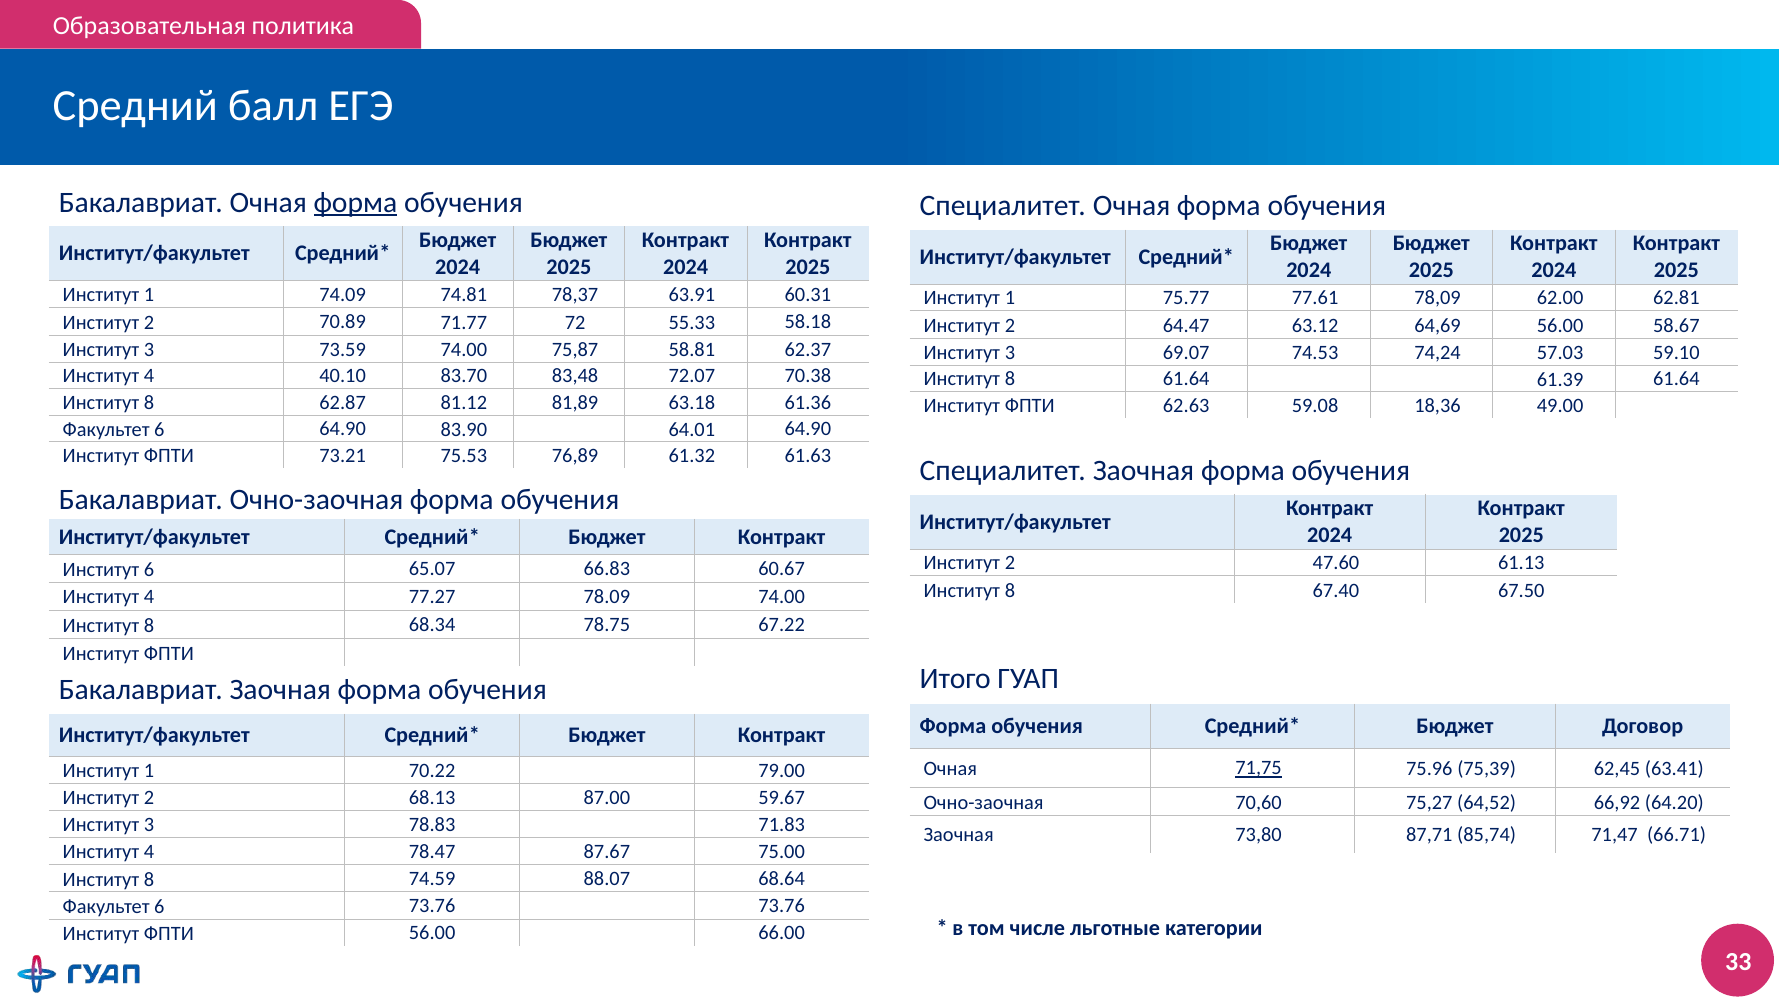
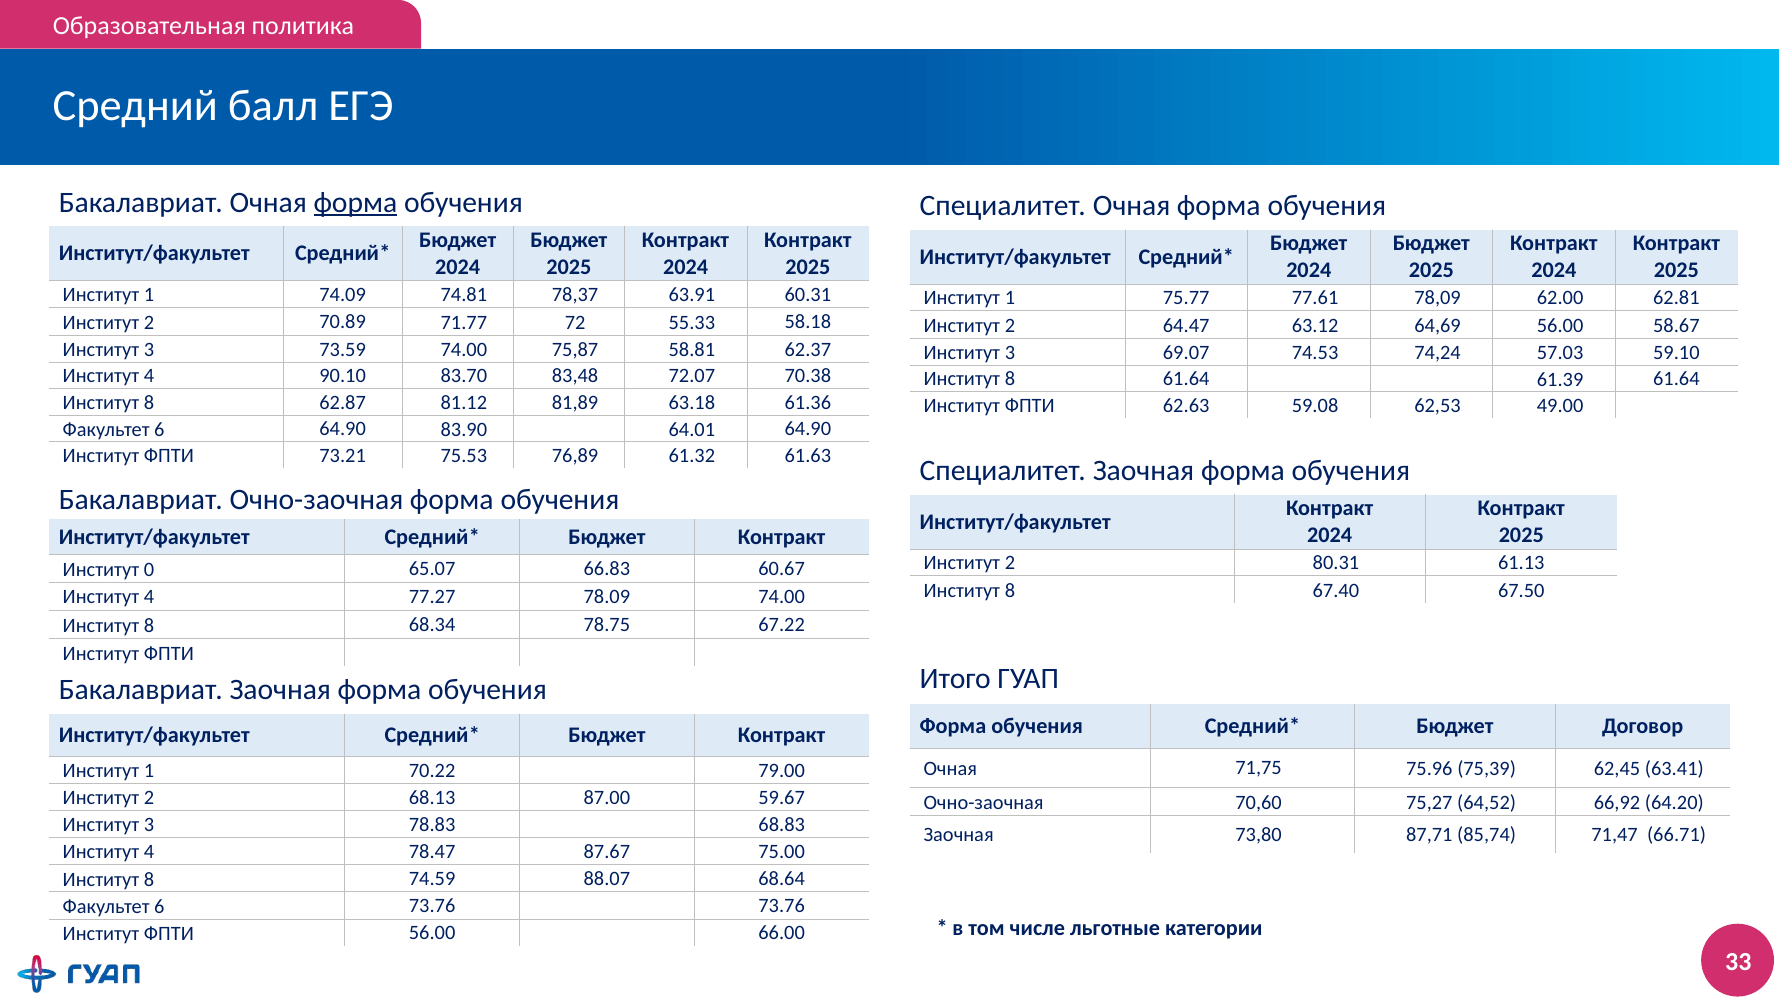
40.10: 40.10 -> 90.10
18,36: 18,36 -> 62,53
47.60: 47.60 -> 80.31
Институт 6: 6 -> 0
71,75 underline: present -> none
71.83: 71.83 -> 68.83
